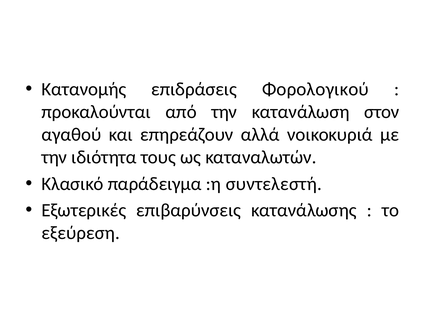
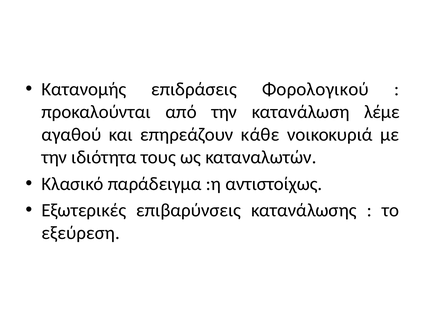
στον: στον -> λέμε
αλλά: αλλά -> κάθε
συντελεστή: συντελεστή -> αντιστοίχως
